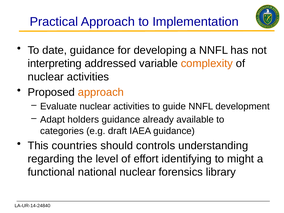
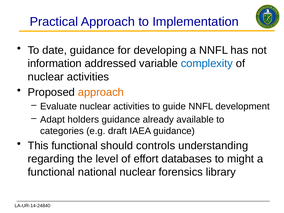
interpreting: interpreting -> information
complexity colour: orange -> blue
This countries: countries -> functional
identifying: identifying -> databases
